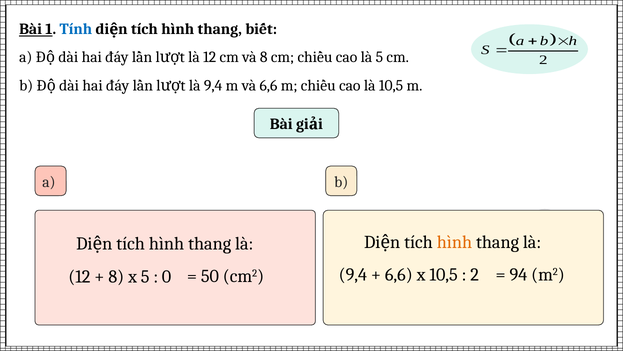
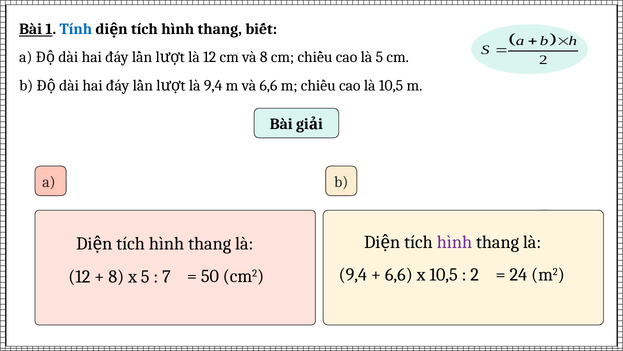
hình at (454, 242) colour: orange -> purple
94: 94 -> 24
0: 0 -> 7
